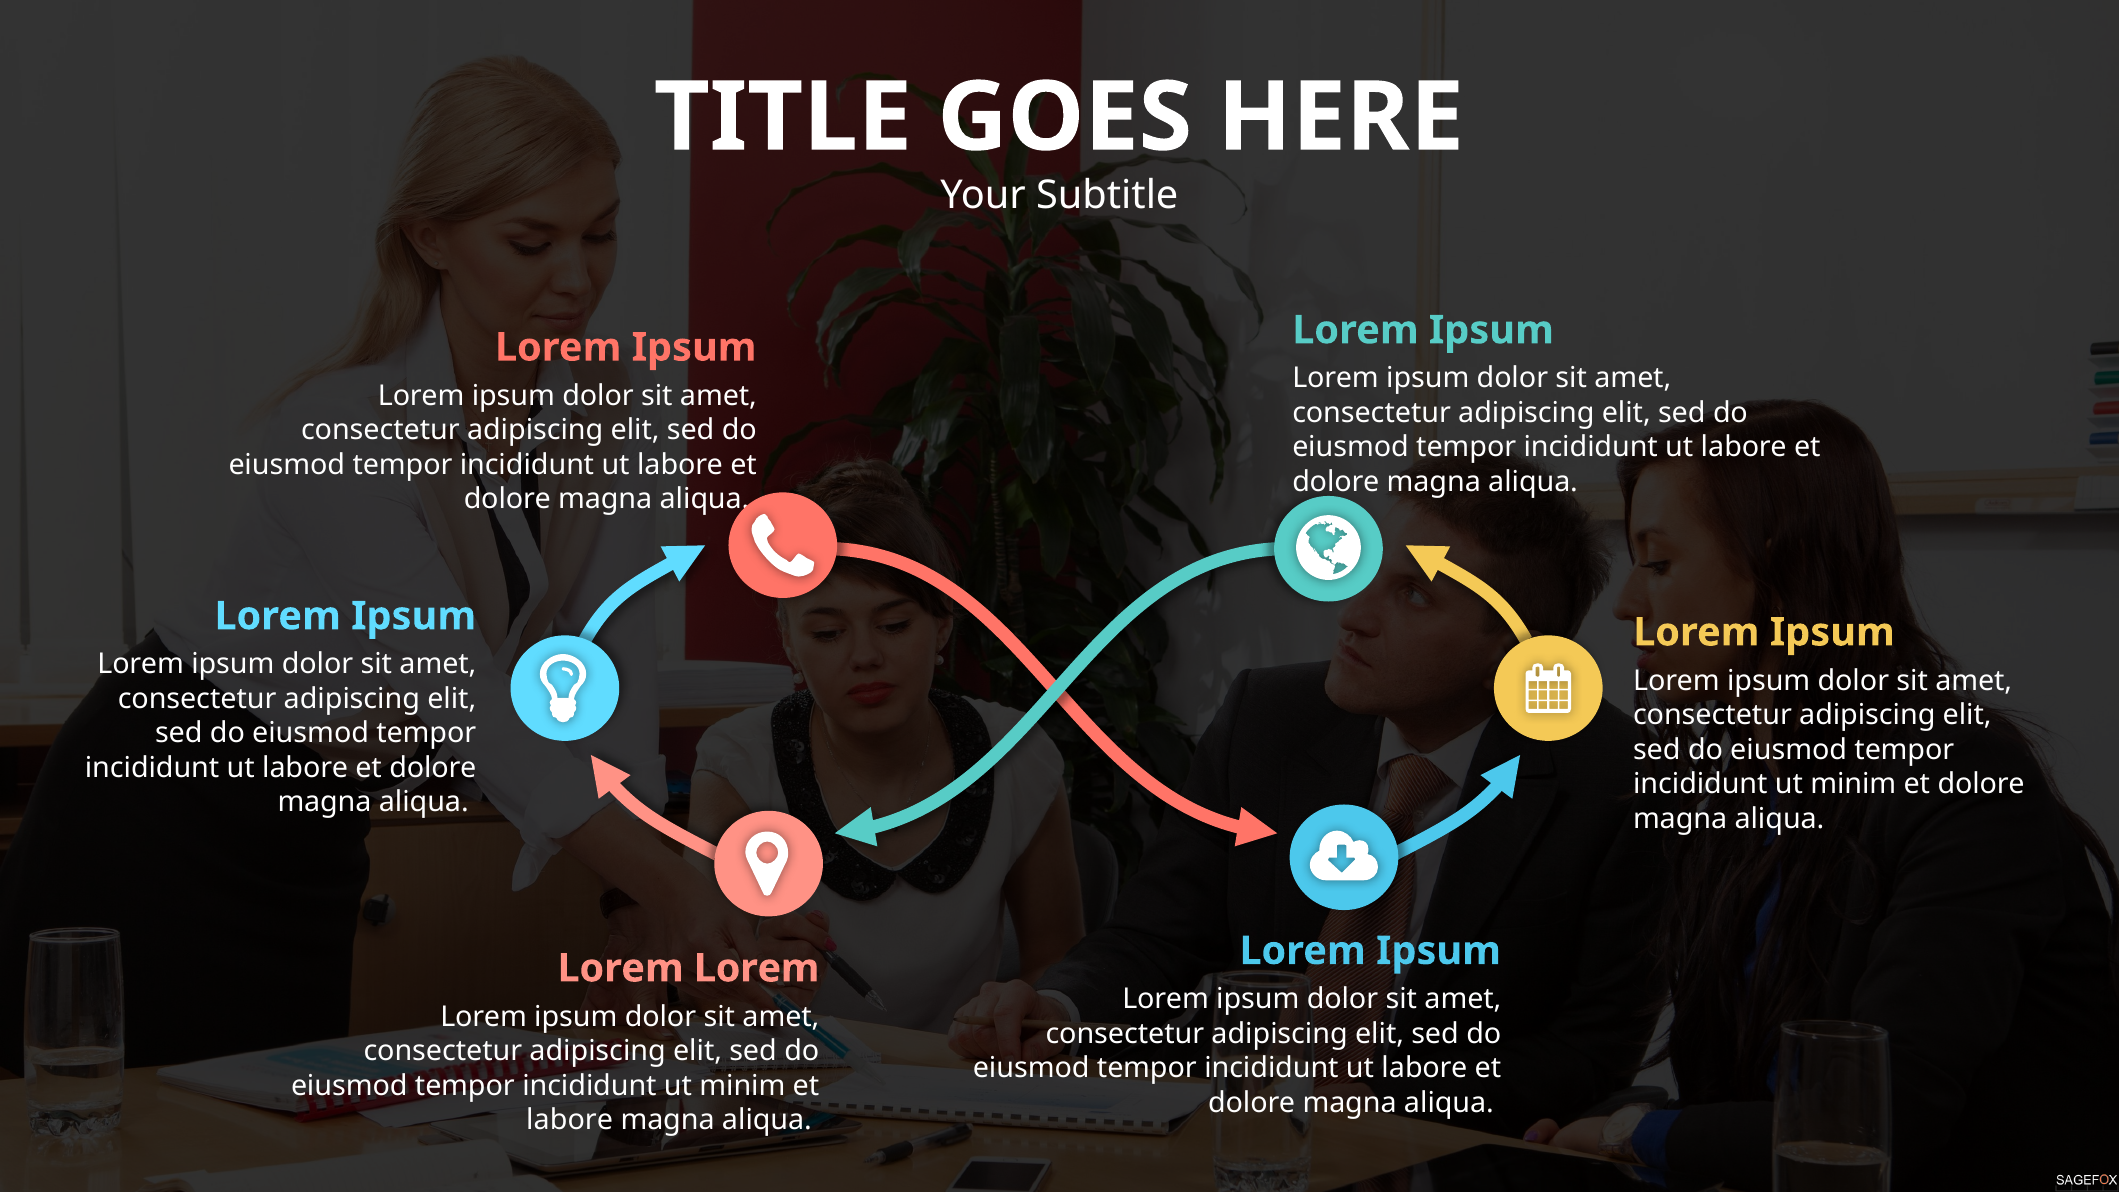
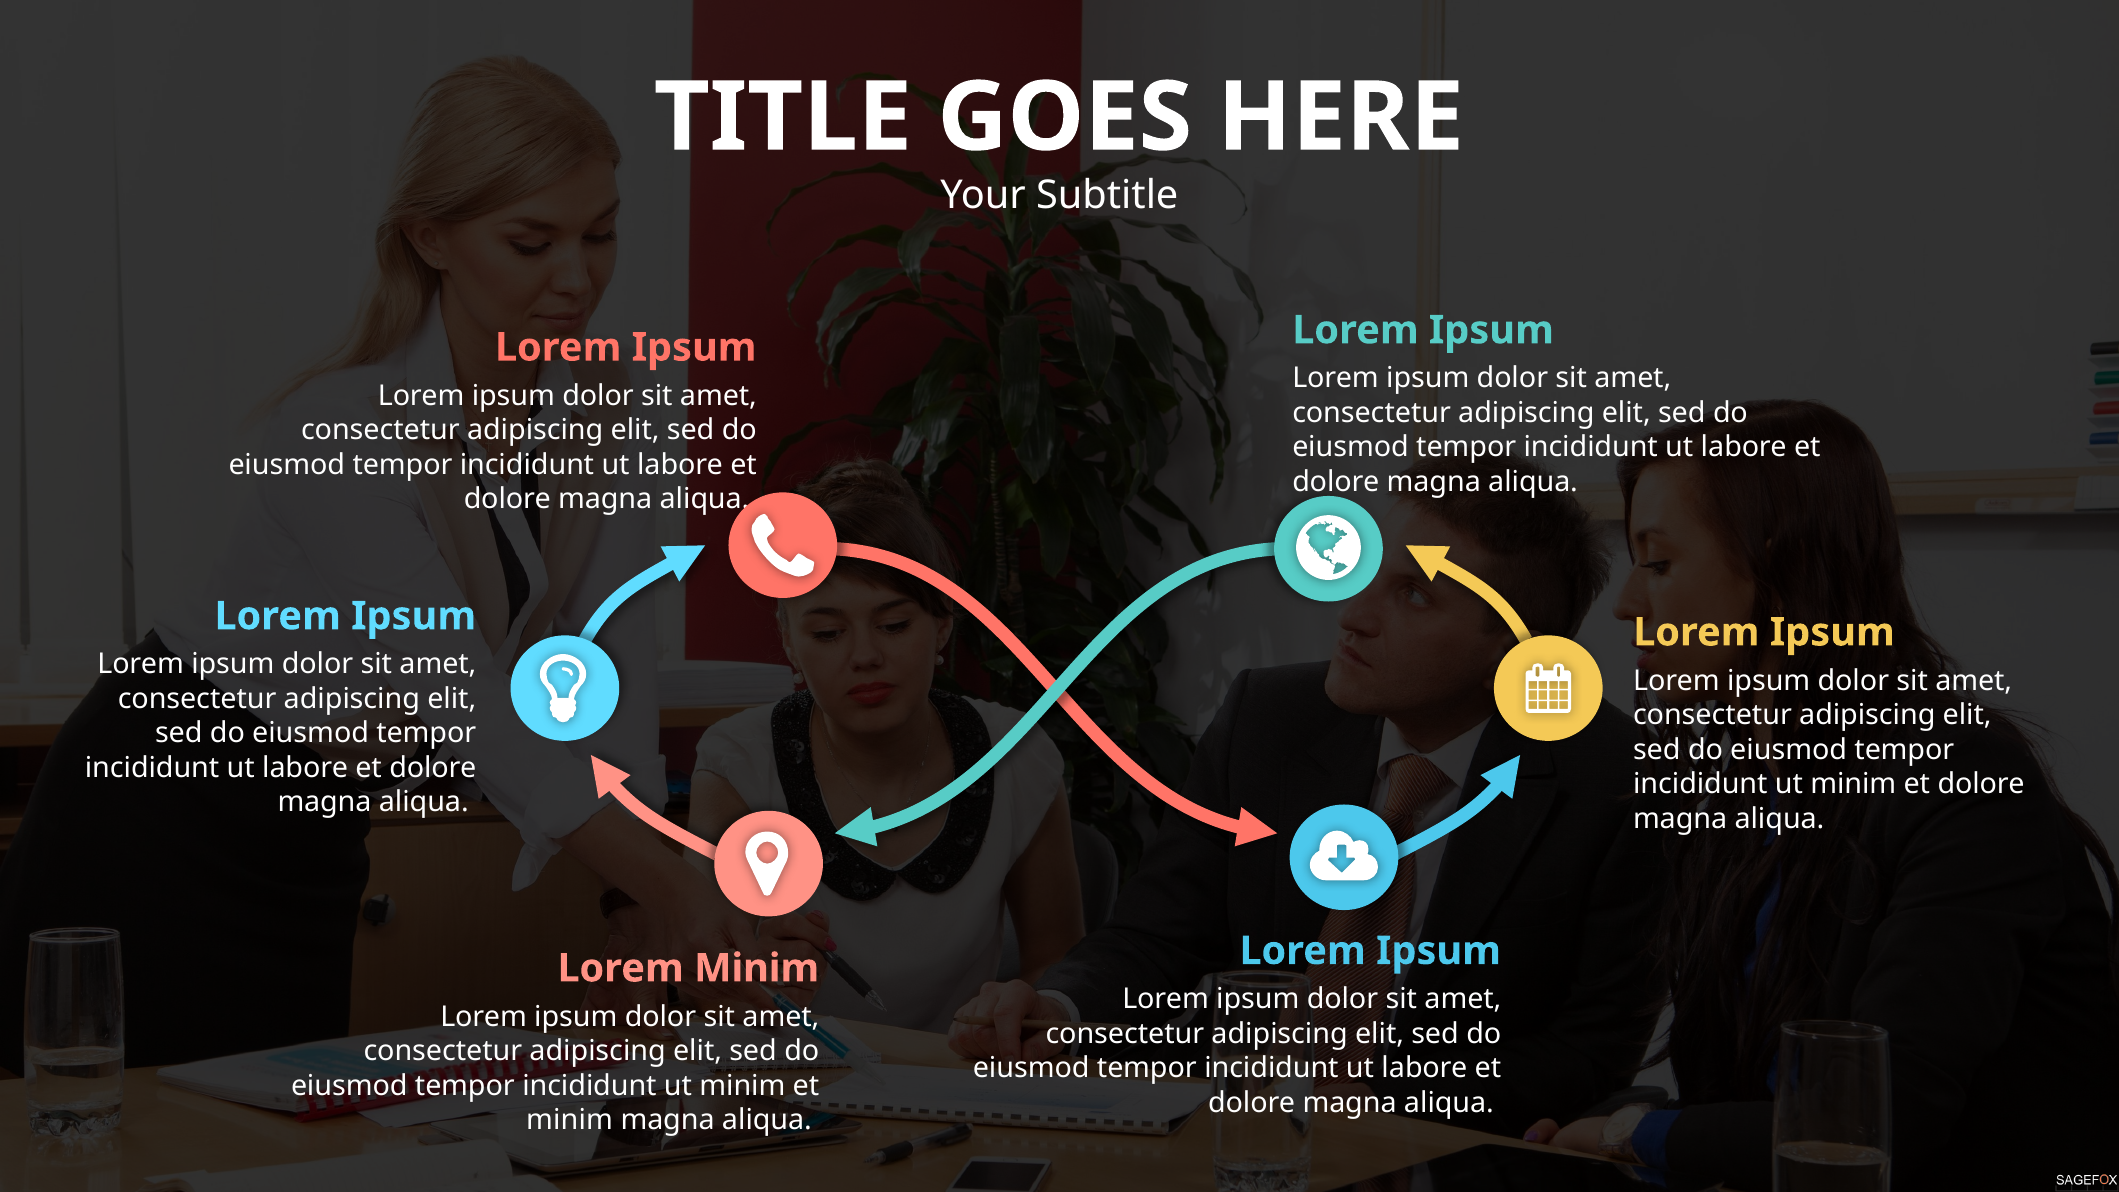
Lorem at (757, 968): Lorem -> Minim
labore at (570, 1120): labore -> minim
